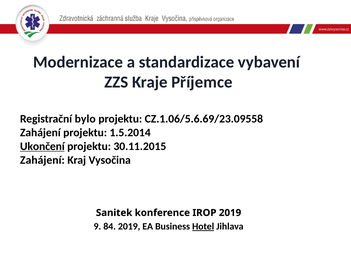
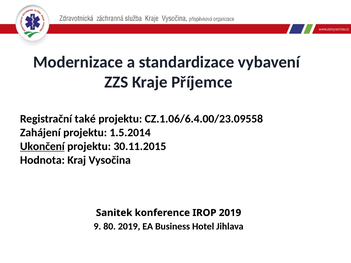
bylo: bylo -> také
CZ.1.06/5.6.69/23.09558: CZ.1.06/5.6.69/23.09558 -> CZ.1.06/6.4.00/23.09558
Zahájení at (42, 160): Zahájení -> Hodnota
84: 84 -> 80
Hotel underline: present -> none
